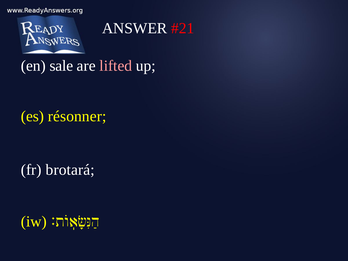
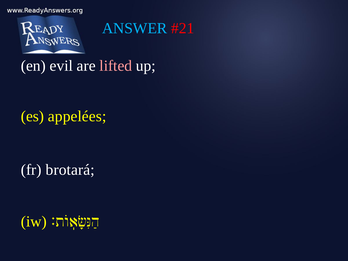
ANSWER colour: white -> light blue
sale: sale -> evil
résonner: résonner -> appelées
